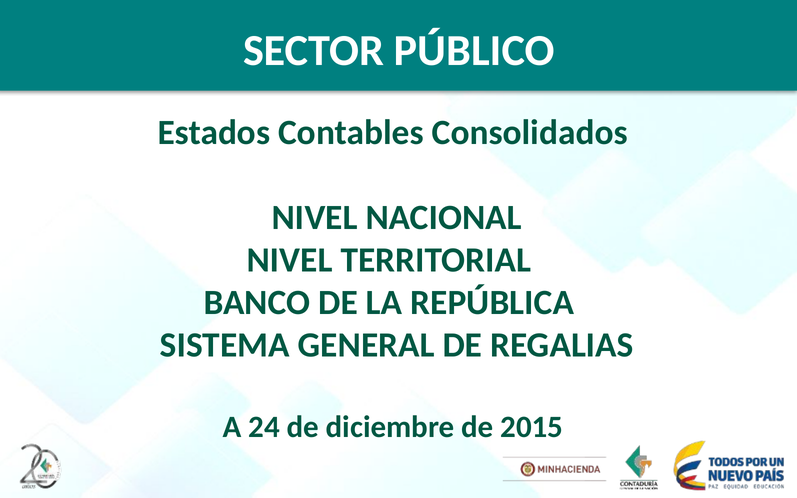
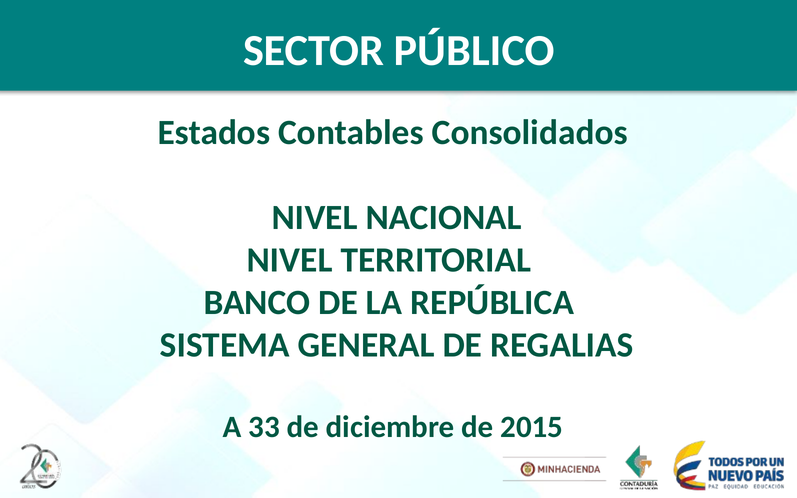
24: 24 -> 33
